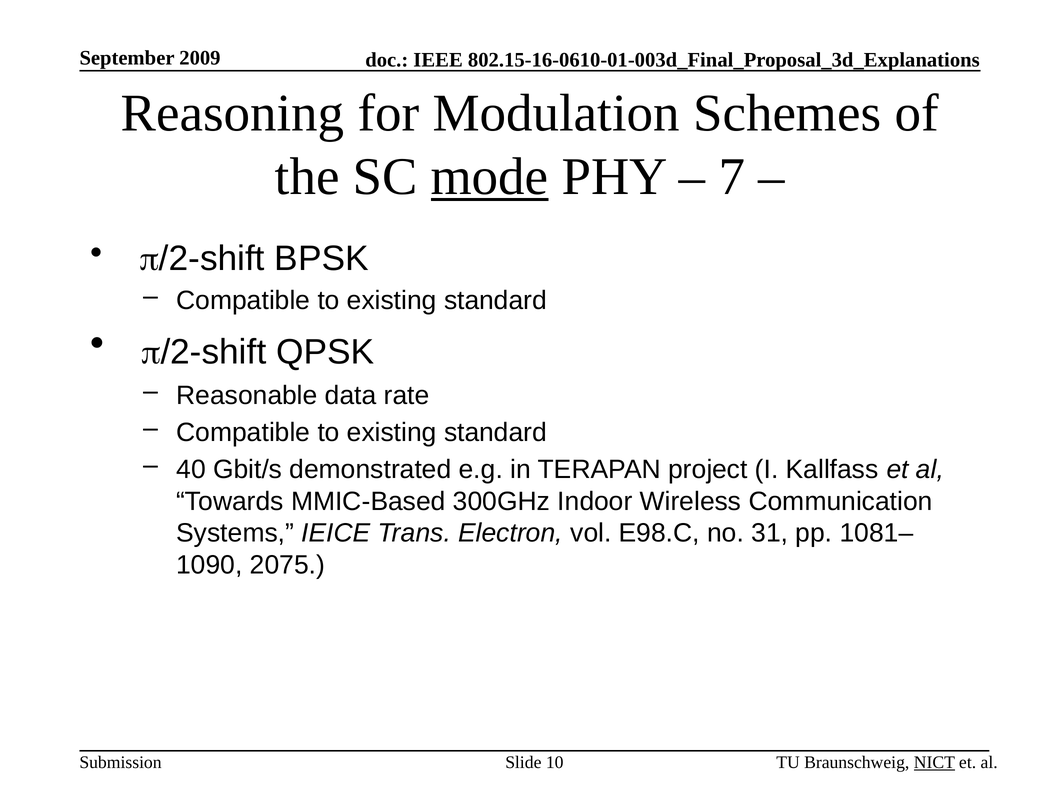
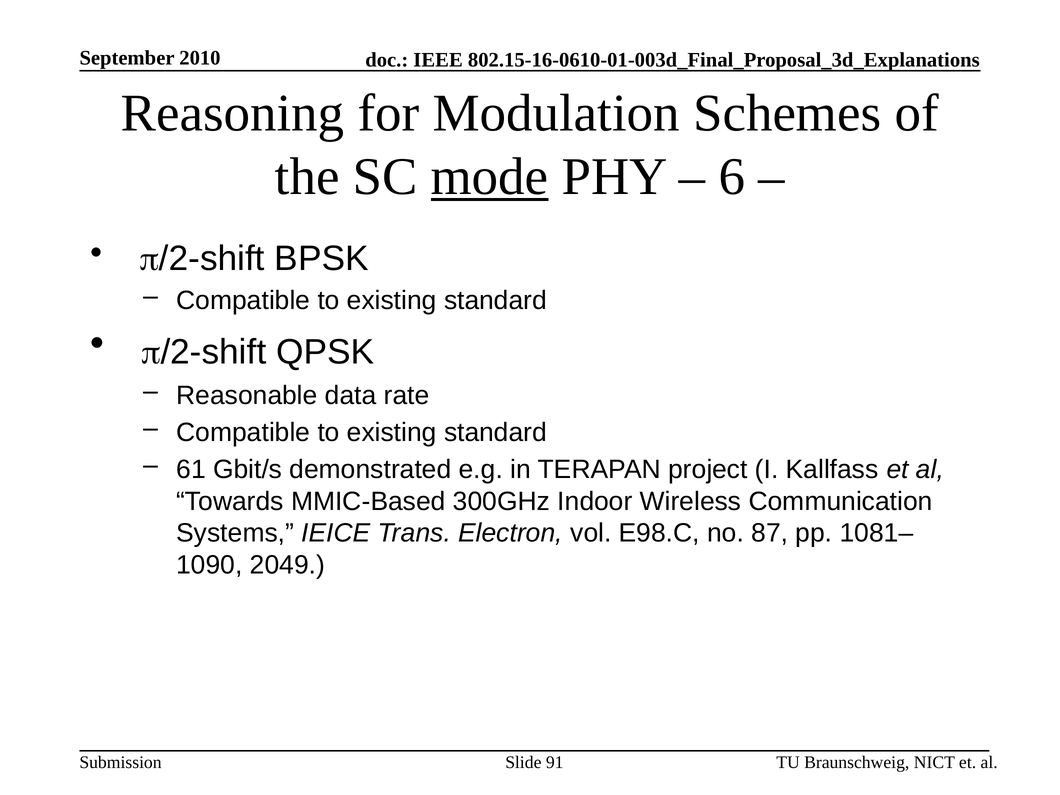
2009: 2009 -> 2010
7: 7 -> 6
40: 40 -> 61
31: 31 -> 87
2075: 2075 -> 2049
10: 10 -> 91
NICT underline: present -> none
